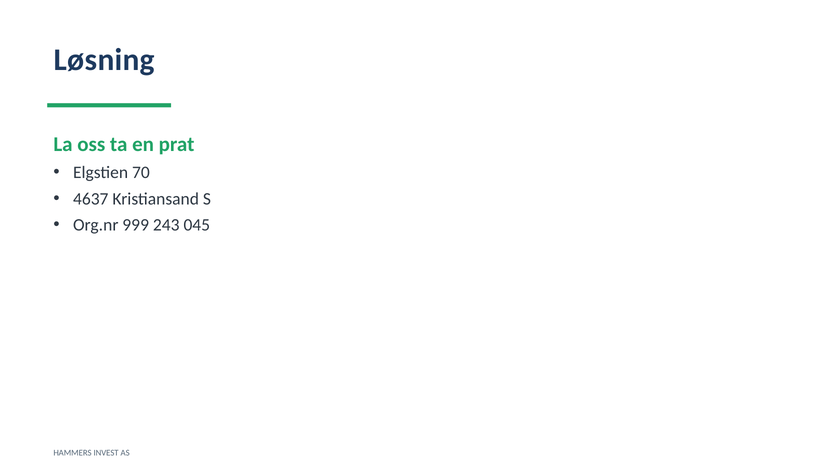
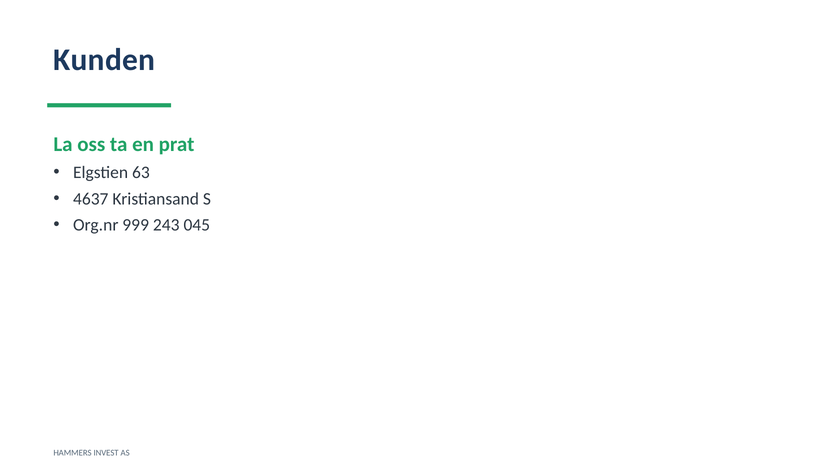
Løsning: Løsning -> Kunden
70: 70 -> 63
